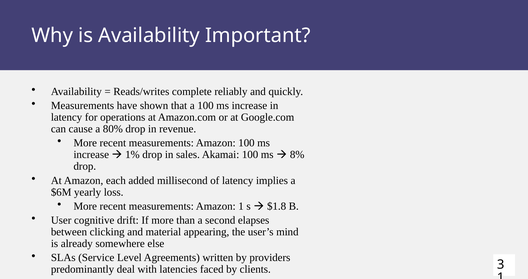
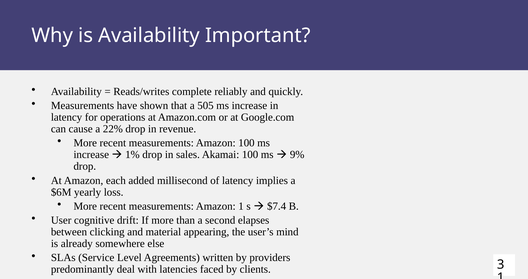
a 100: 100 -> 505
80%: 80% -> 22%
8%: 8% -> 9%
$1.8: $1.8 -> $7.4
